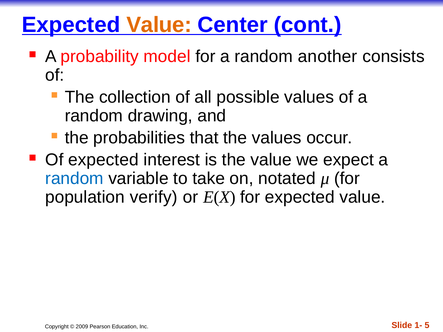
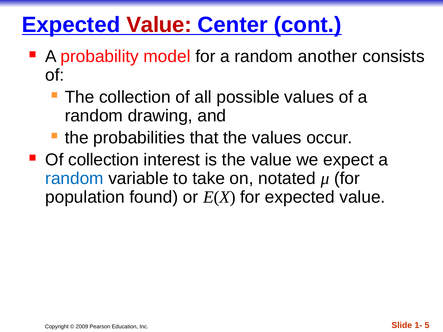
Value at (159, 25) colour: orange -> red
Of expected: expected -> collection
verify: verify -> found
